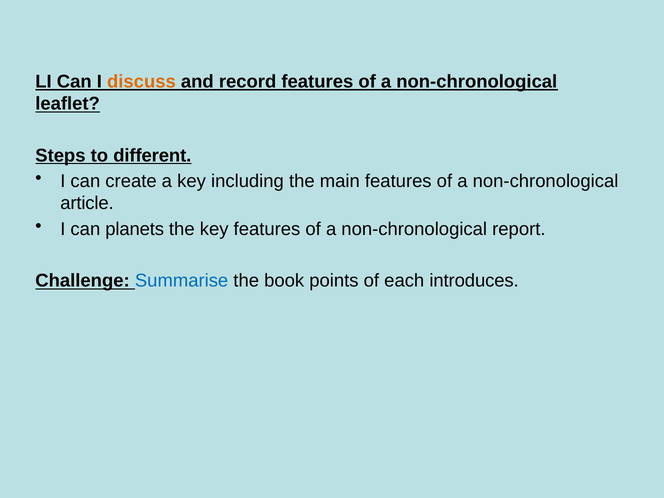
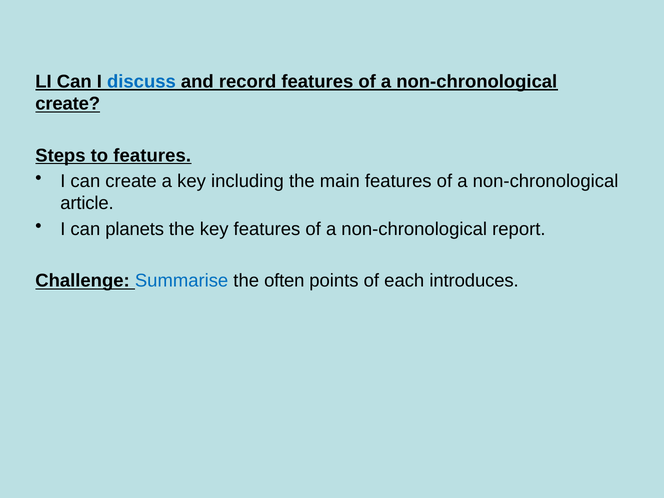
discuss colour: orange -> blue
leaflet at (68, 104): leaflet -> create
to different: different -> features
book: book -> often
